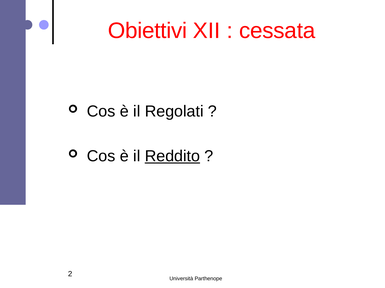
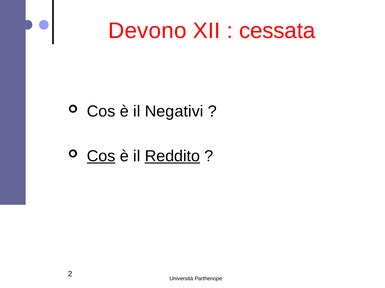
Obiettivi: Obiettivi -> Devono
Regolati: Regolati -> Negativi
Cos at (101, 157) underline: none -> present
